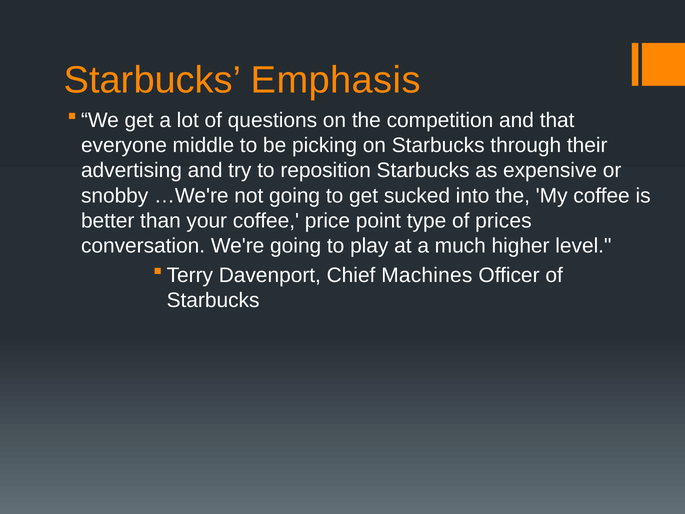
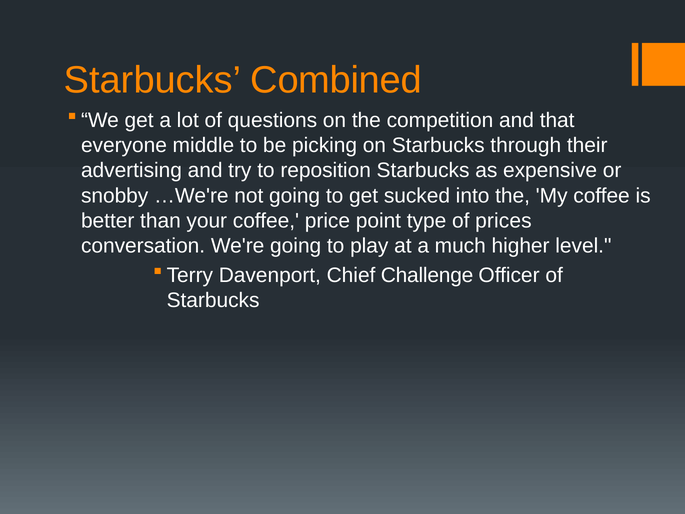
Emphasis: Emphasis -> Combined
Machines: Machines -> Challenge
